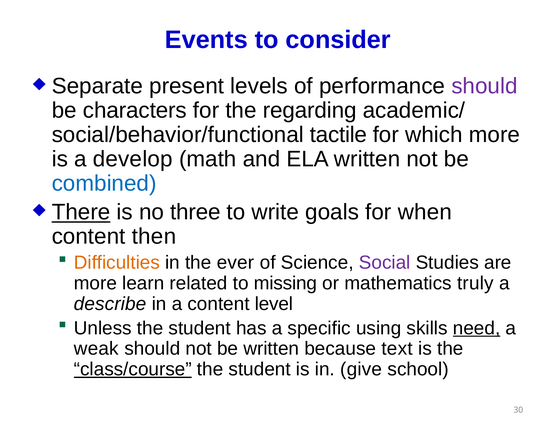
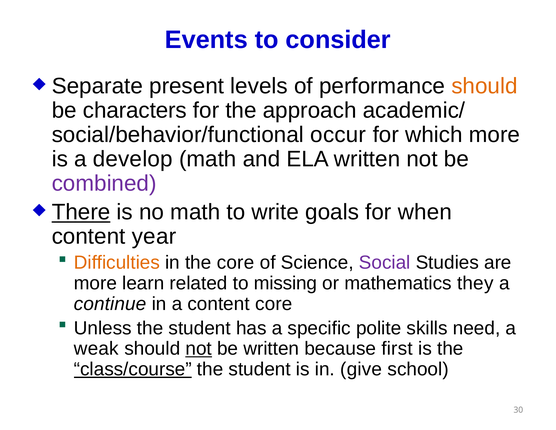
should at (485, 86) colour: purple -> orange
regarding: regarding -> approach
tactile: tactile -> occur
combined colour: blue -> purple
no three: three -> math
then: then -> year
the ever: ever -> core
truly: truly -> they
describe: describe -> continue
content level: level -> core
using: using -> polite
need underline: present -> none
not at (199, 348) underline: none -> present
text: text -> first
